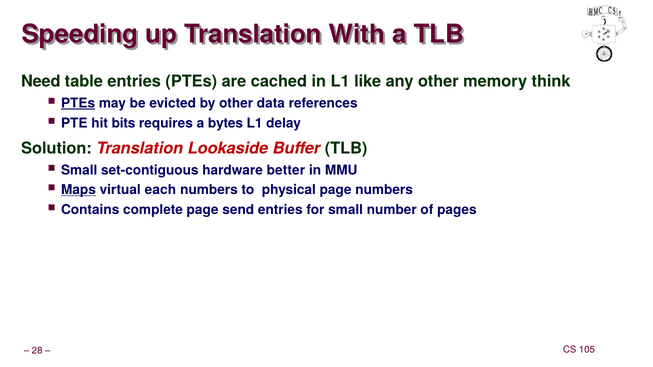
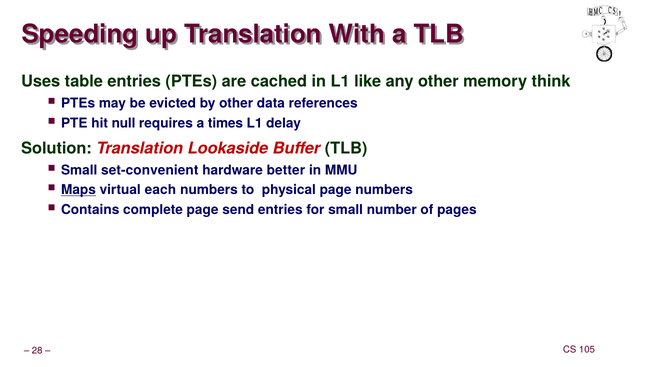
Need: Need -> Uses
PTEs at (78, 103) underline: present -> none
bits: bits -> null
bytes: bytes -> times
set-contiguous: set-contiguous -> set-convenient
